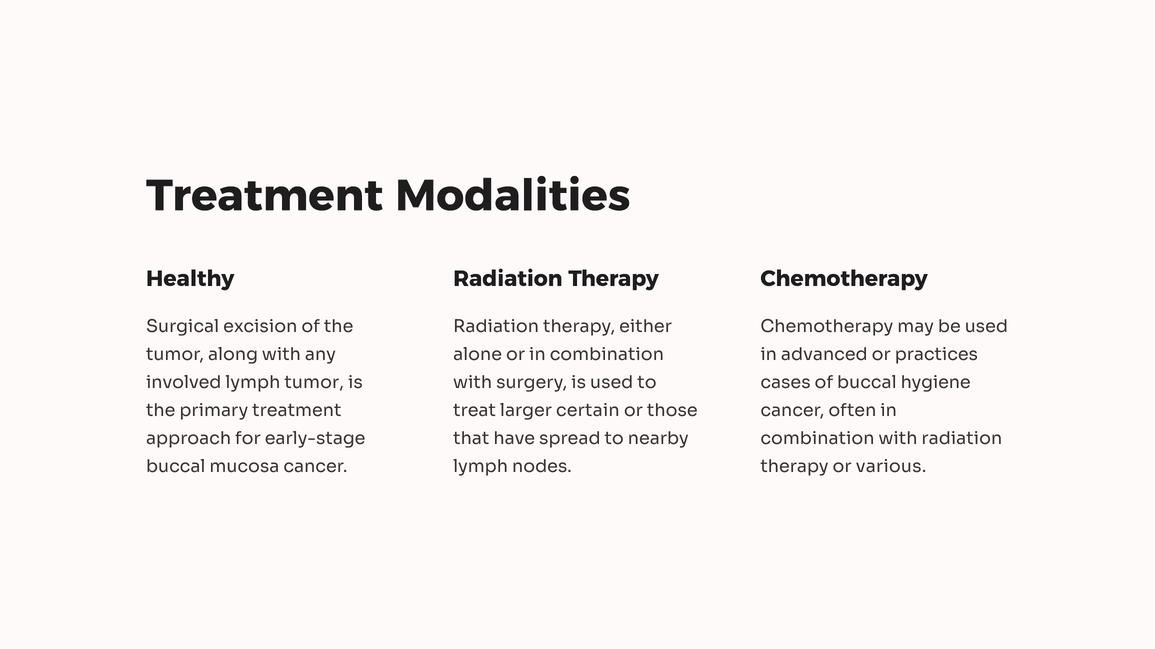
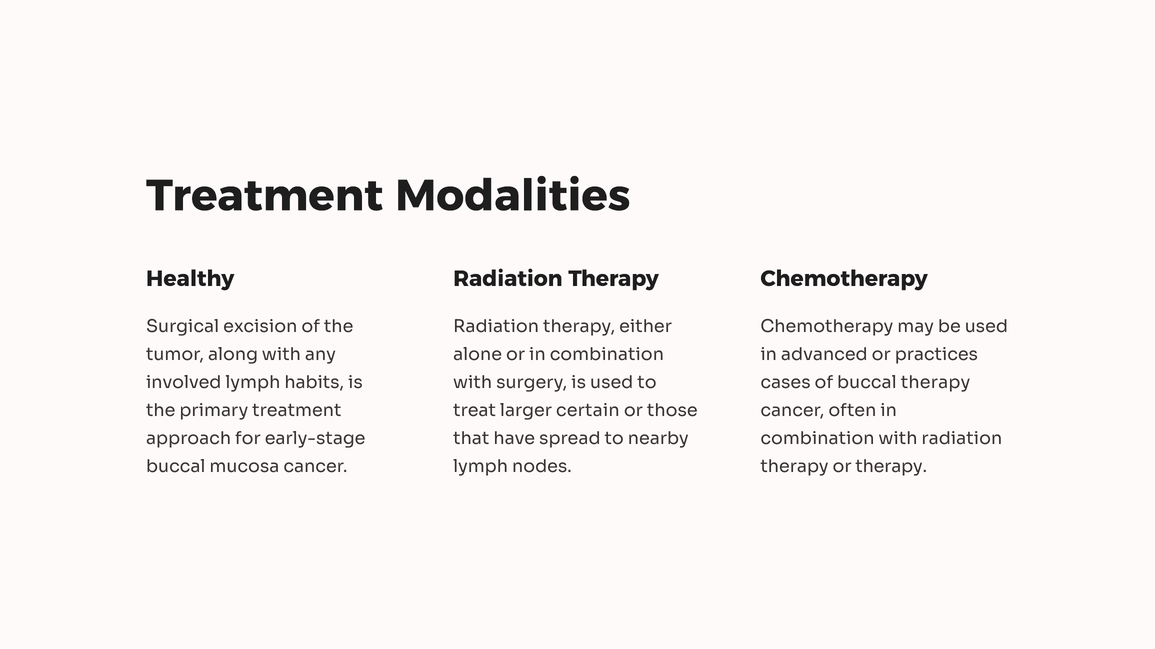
lymph tumor: tumor -> habits
buccal hygiene: hygiene -> therapy
or various: various -> therapy
